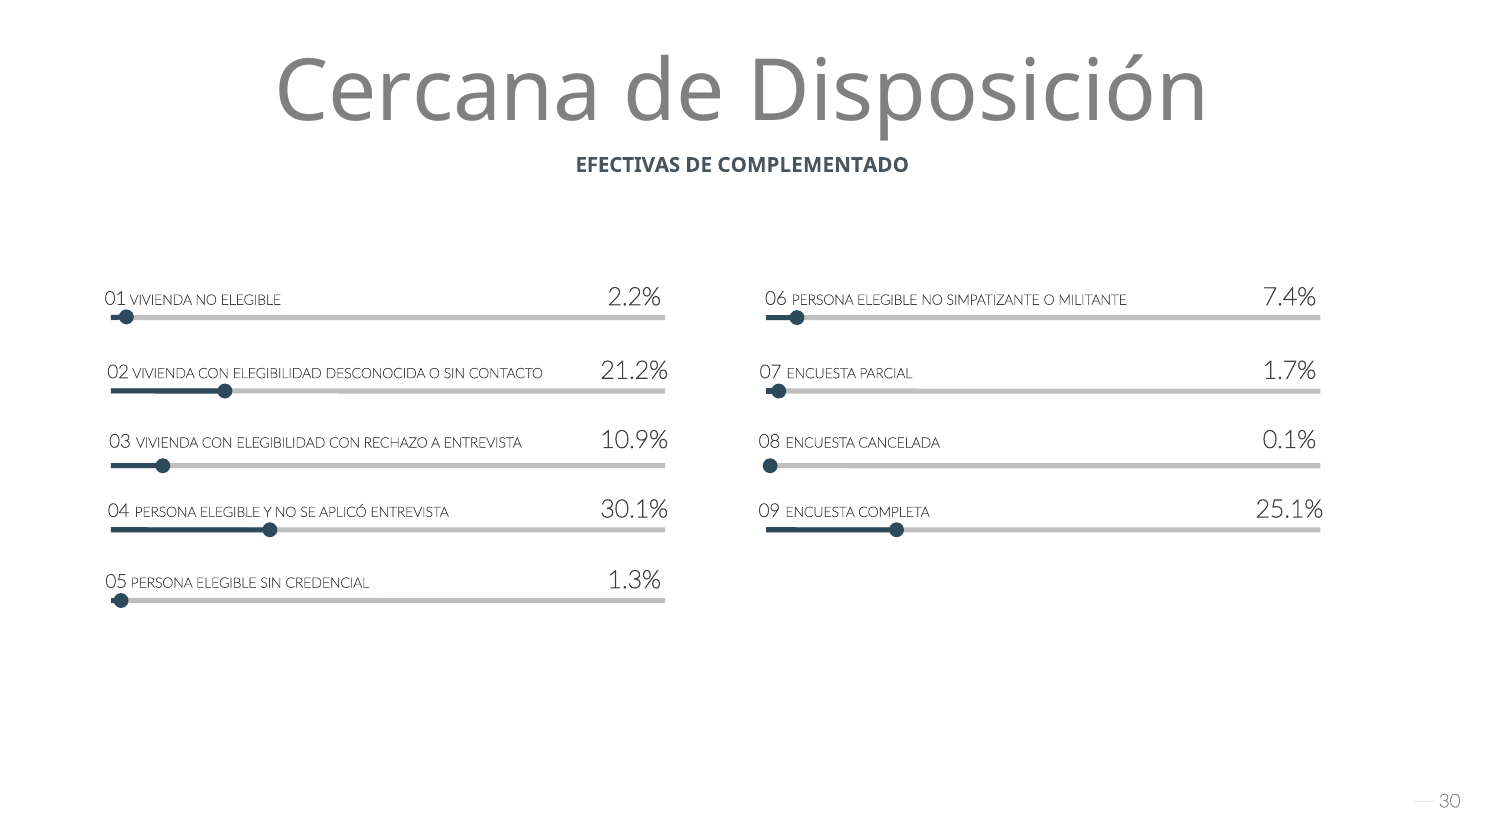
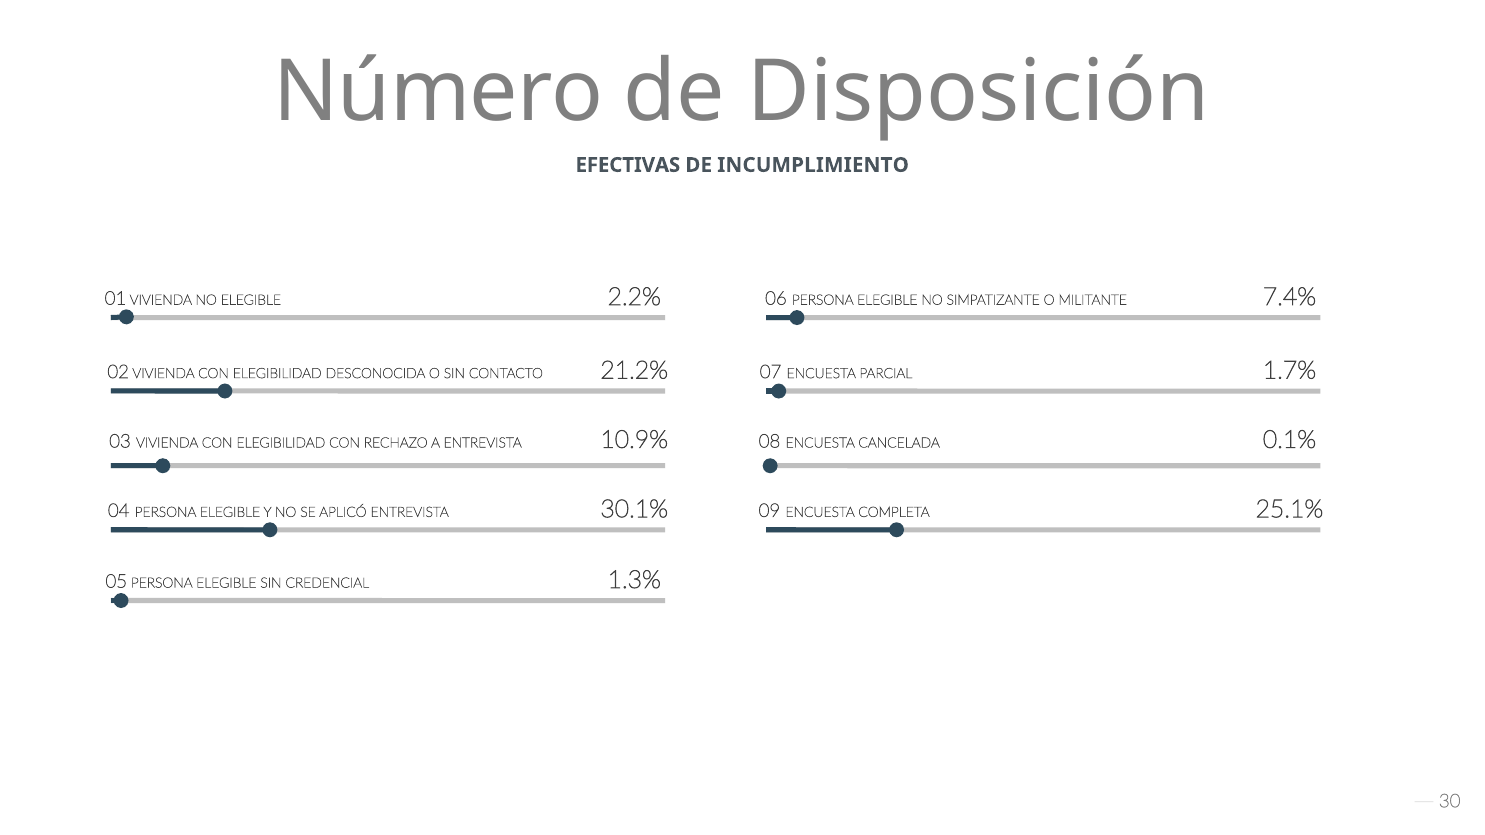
Cercana: Cercana -> Número
COMPLEMENTADO: COMPLEMENTADO -> INCUMPLIMIENTO
